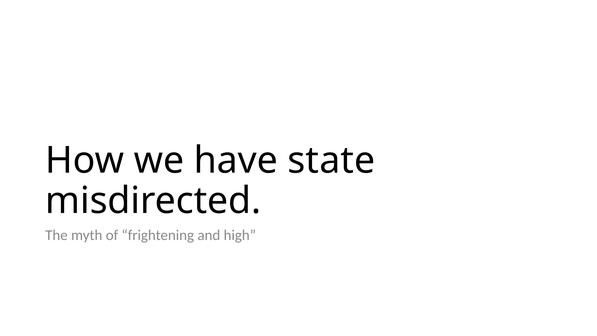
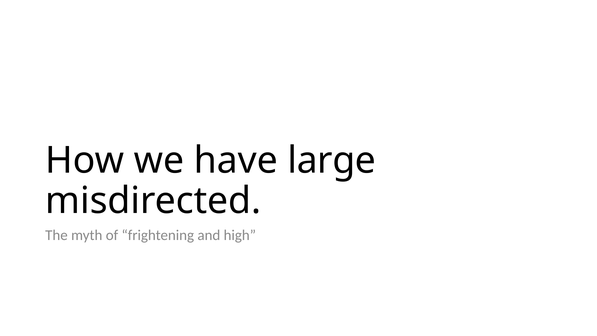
state: state -> large
